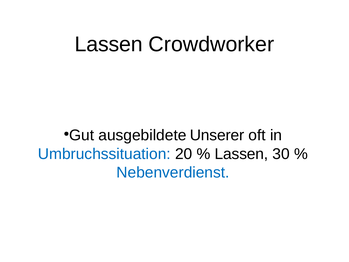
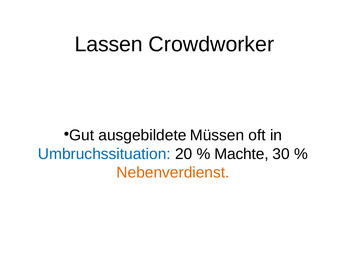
Unserer: Unserer -> Müssen
Lassen at (242, 154): Lassen -> Machte
Nebenverdienst colour: blue -> orange
